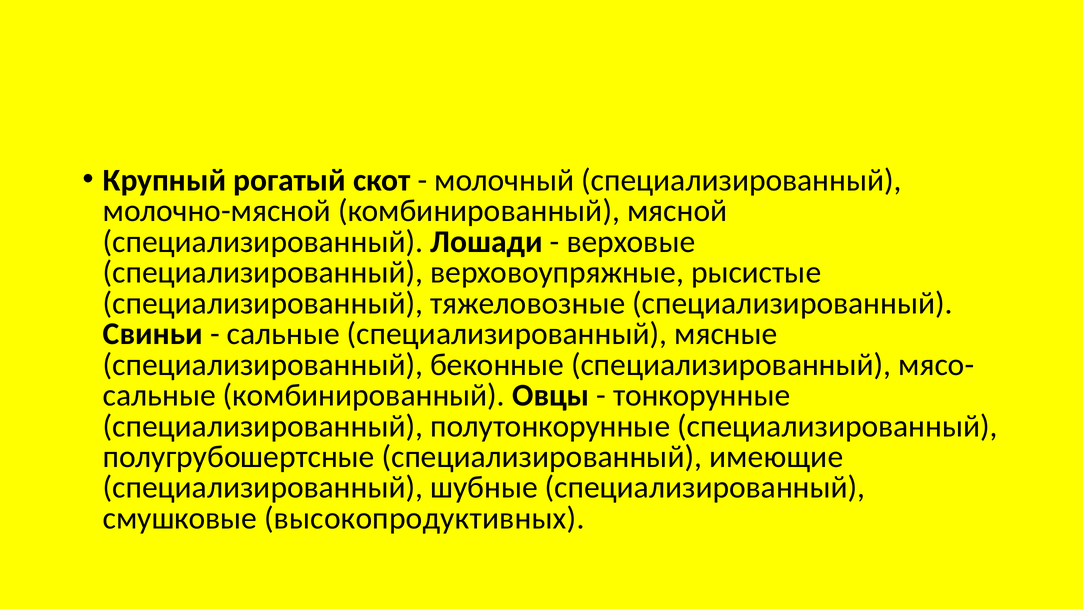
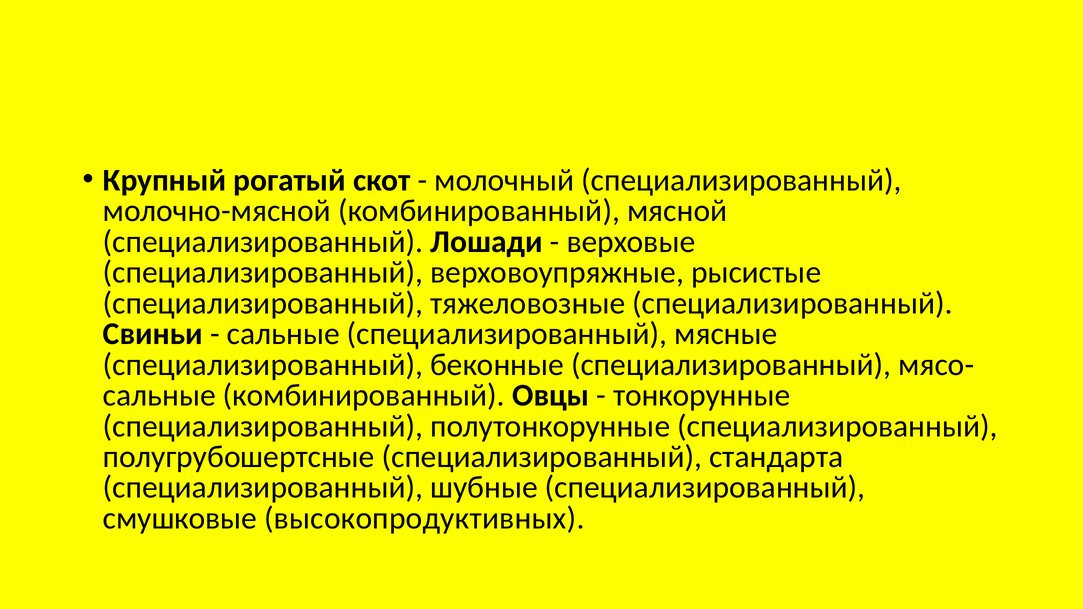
имеющие: имеющие -> стандарта
